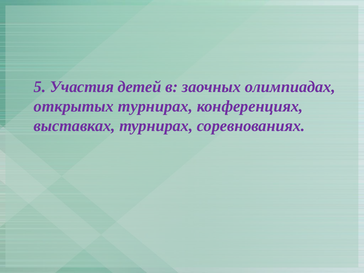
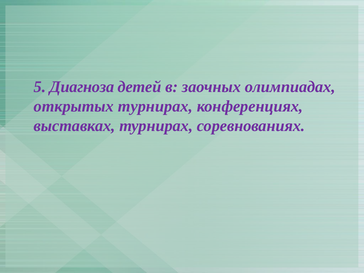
Участия: Участия -> Диагноза
